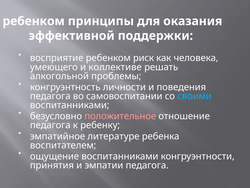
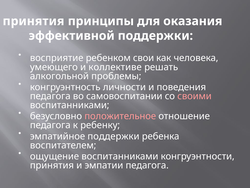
ребенком at (34, 21): ребенком -> принятия
риск: риск -> свои
своими colour: light blue -> pink
эмпатийное литературе: литературе -> поддержки
